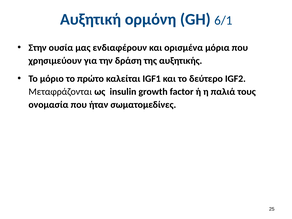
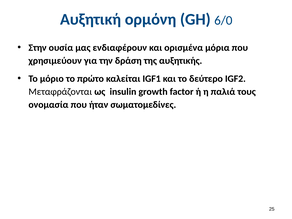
6/1: 6/1 -> 6/0
